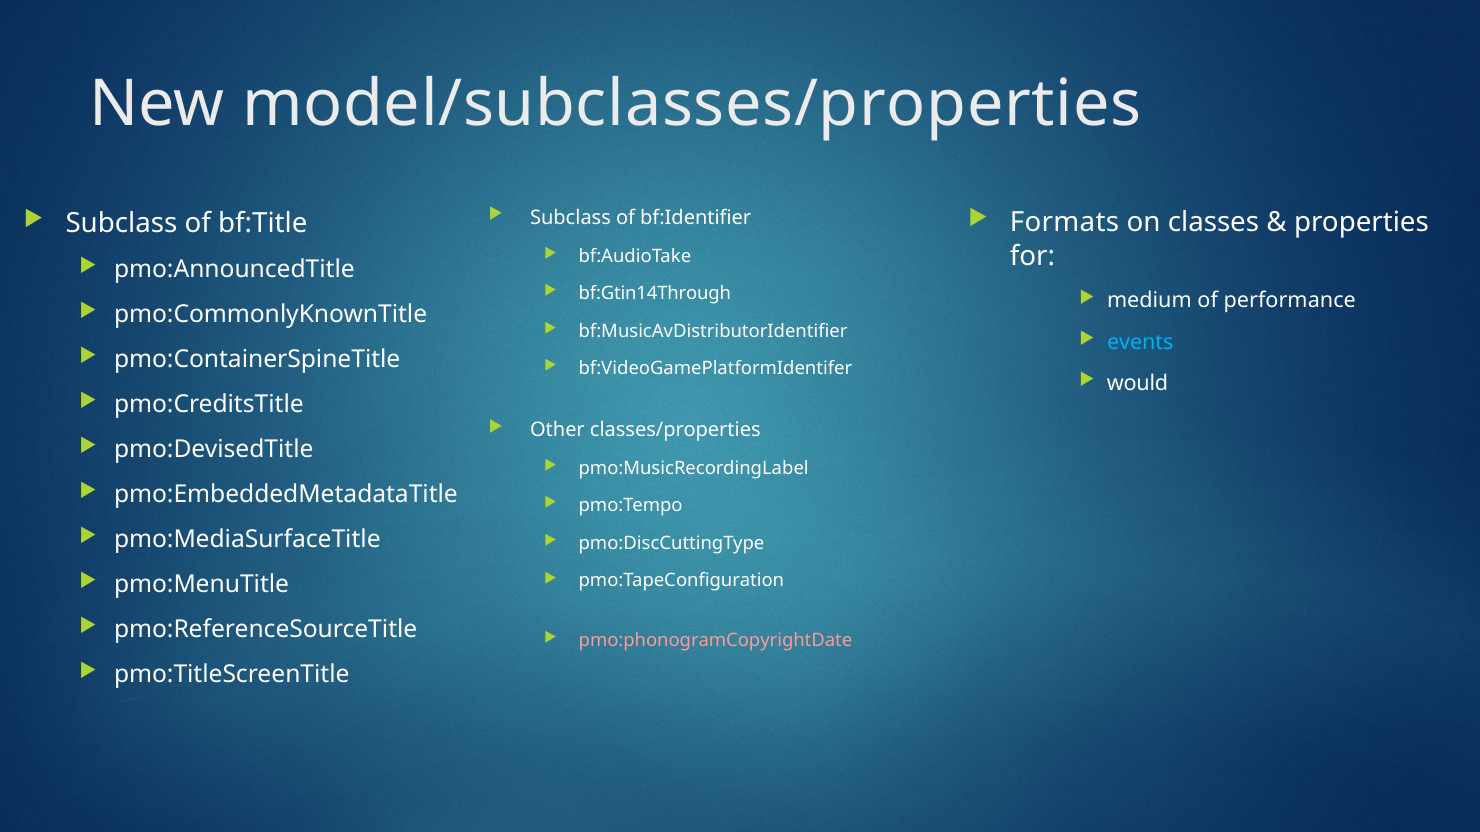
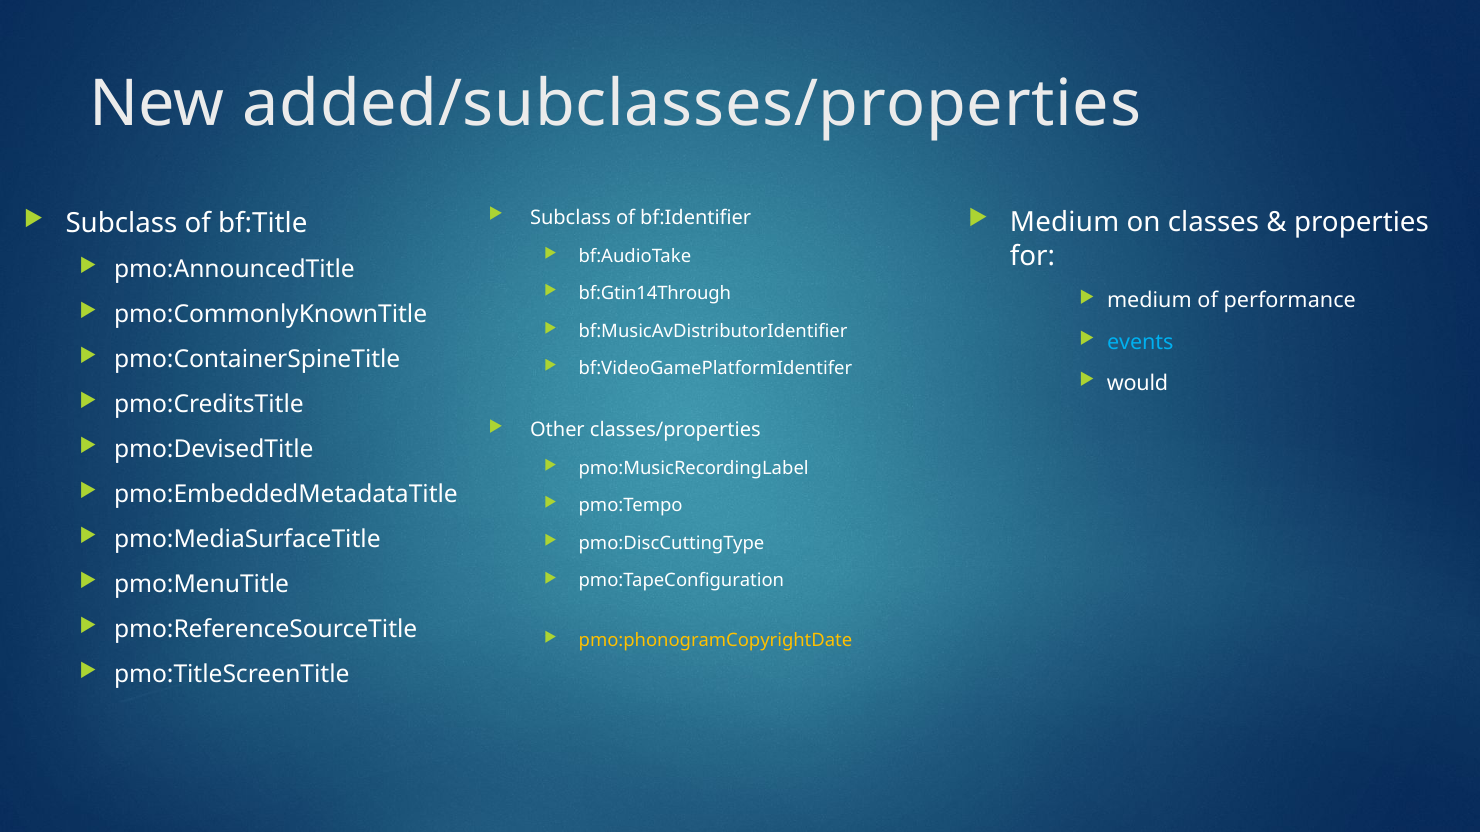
model/subclasses/properties: model/subclasses/properties -> added/subclasses/properties
Formats at (1065, 223): Formats -> Medium
pmo:phonogramCopyrightDate colour: pink -> yellow
